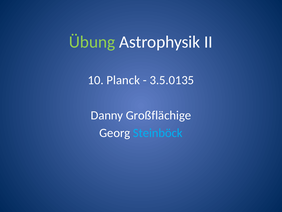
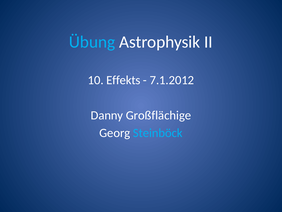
Übung colour: light green -> light blue
Planck: Planck -> Effekts
3.5.0135: 3.5.0135 -> 7.1.2012
